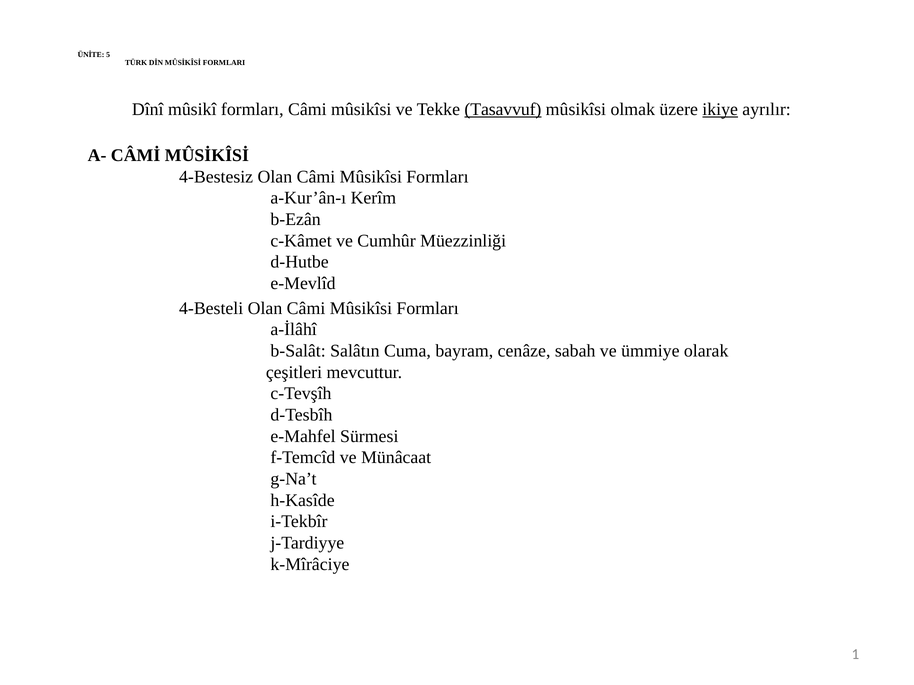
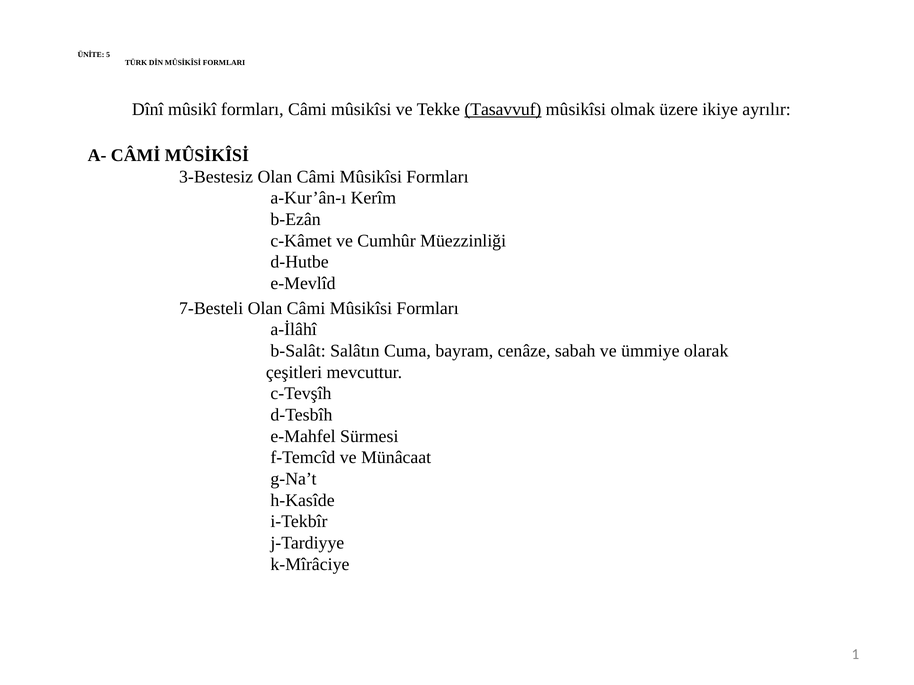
ikiye underline: present -> none
4-Bestesiz: 4-Bestesiz -> 3-Bestesiz
4-Besteli: 4-Besteli -> 7-Besteli
